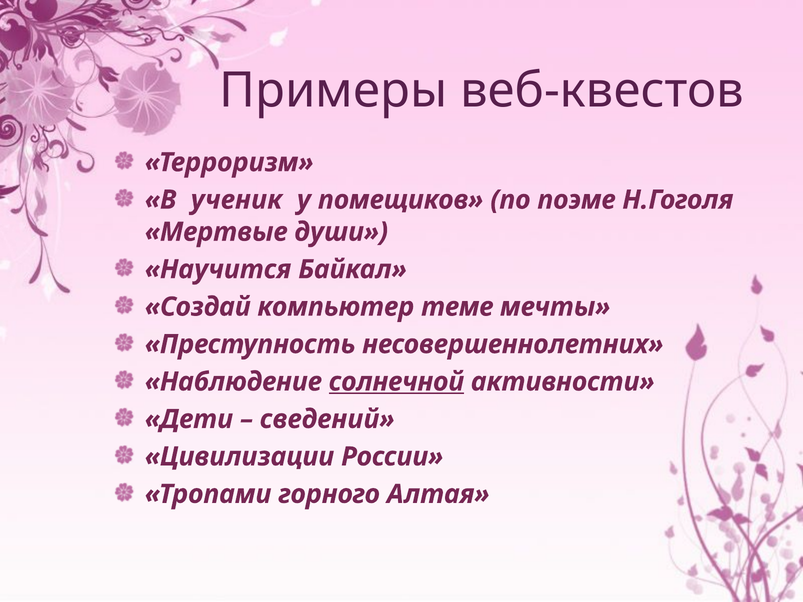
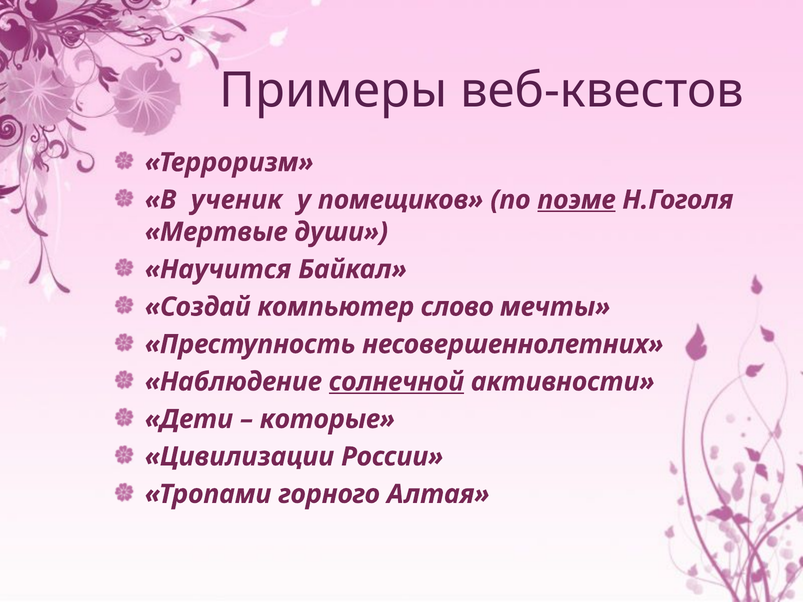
поэме underline: none -> present
теме: теме -> слово
сведений: сведений -> которые
